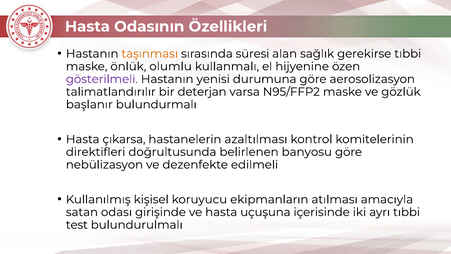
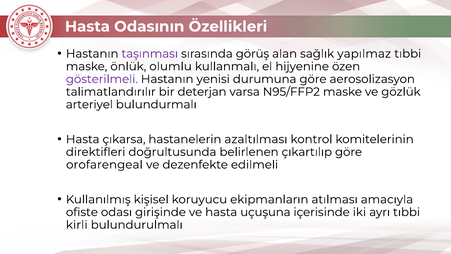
taşınması colour: orange -> purple
süresi: süresi -> görüş
gerekirse: gerekirse -> yapılmaz
başlanır: başlanır -> arteriyel
banyosu: banyosu -> çıkartılıp
nebülizasyon: nebülizasyon -> orofarengeal
satan: satan -> ofiste
test: test -> kirli
